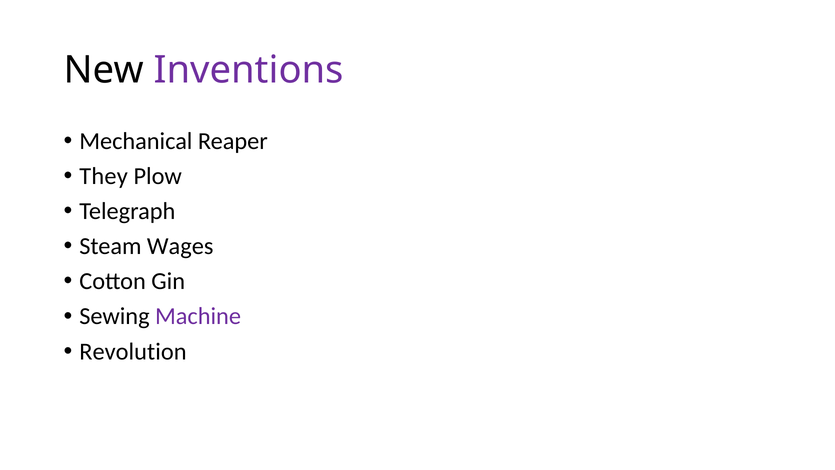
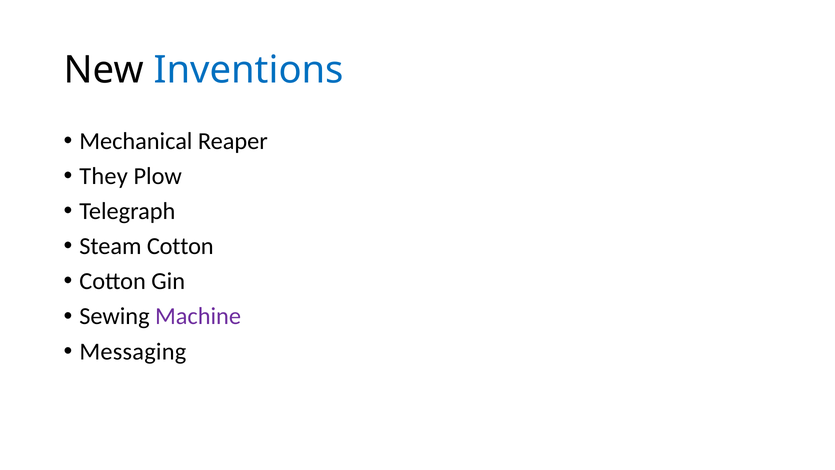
Inventions colour: purple -> blue
Steam Wages: Wages -> Cotton
Revolution: Revolution -> Messaging
